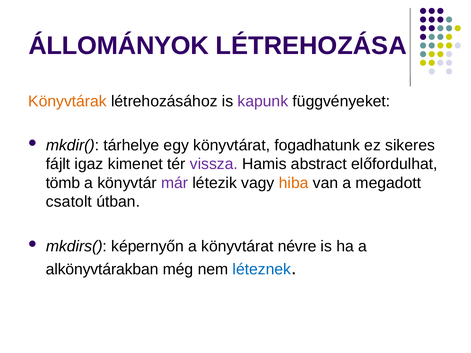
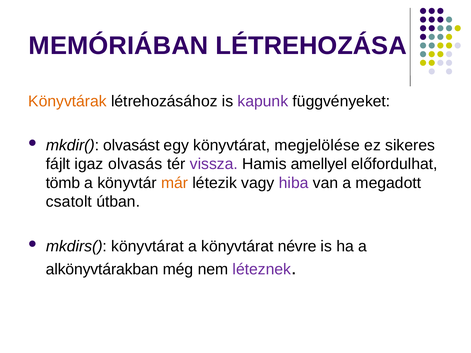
ÁLLOMÁNYOK: ÁLLOMÁNYOK -> MEMÓRIÁBAN
tárhelye: tárhelye -> olvasást
fogadhatunk: fogadhatunk -> megjelölése
kimenet: kimenet -> olvasás
abstract: abstract -> amellyel
már colour: purple -> orange
hiba colour: orange -> purple
mkdirs( képernyőn: képernyőn -> könyvtárat
léteznek colour: blue -> purple
